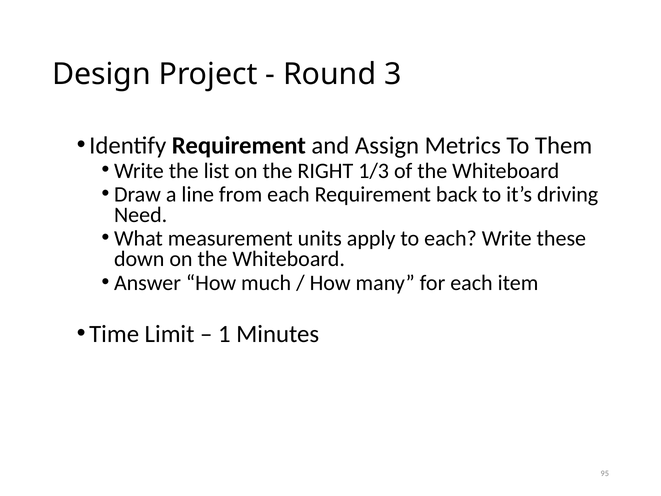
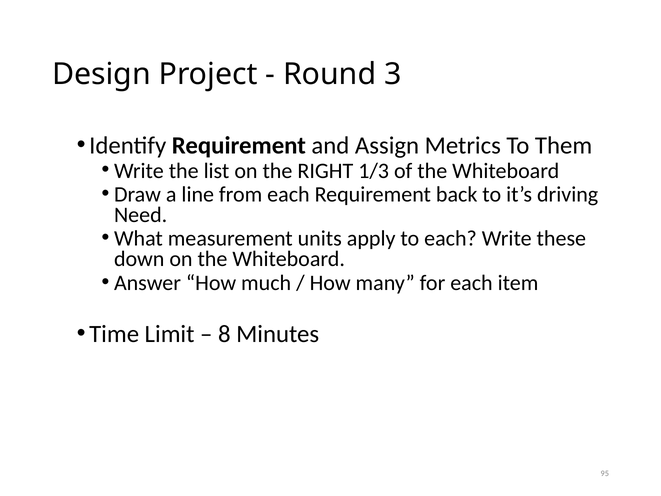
1: 1 -> 8
